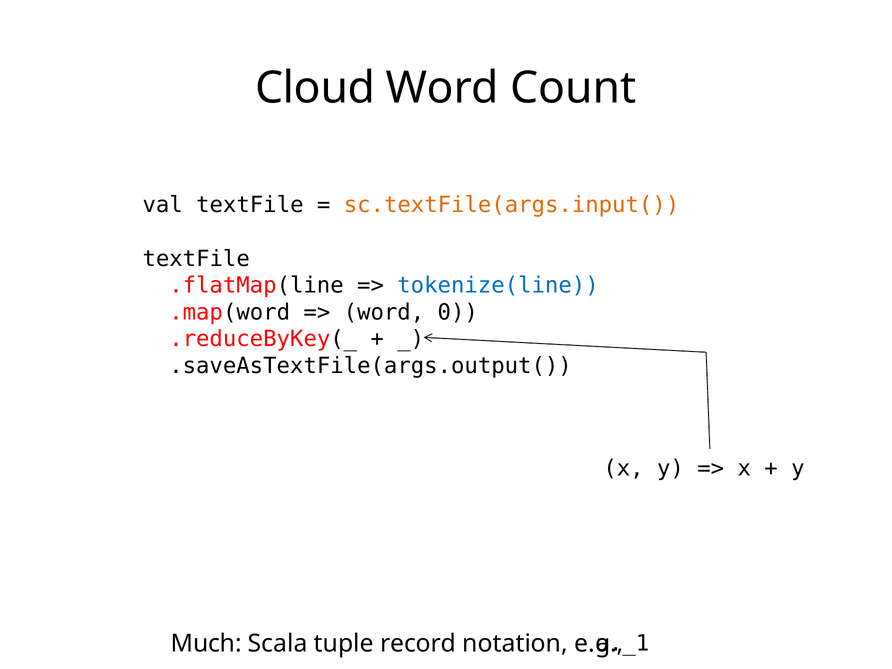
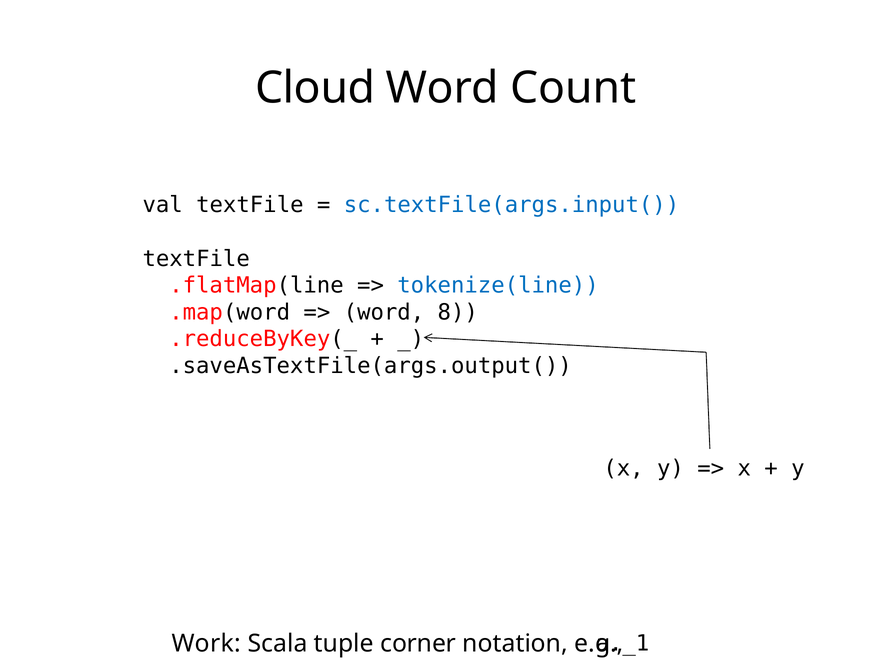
sc.textFile(args.input( colour: orange -> blue
0: 0 -> 8
Much: Much -> Work
record: record -> corner
